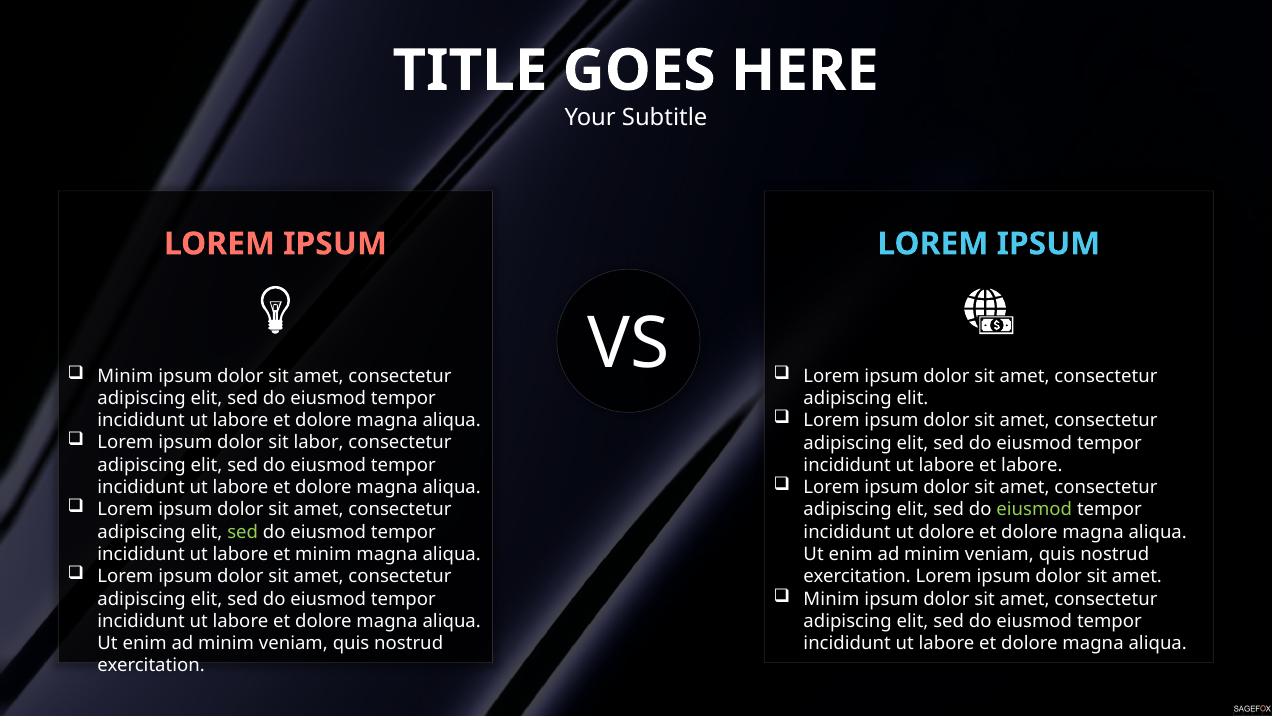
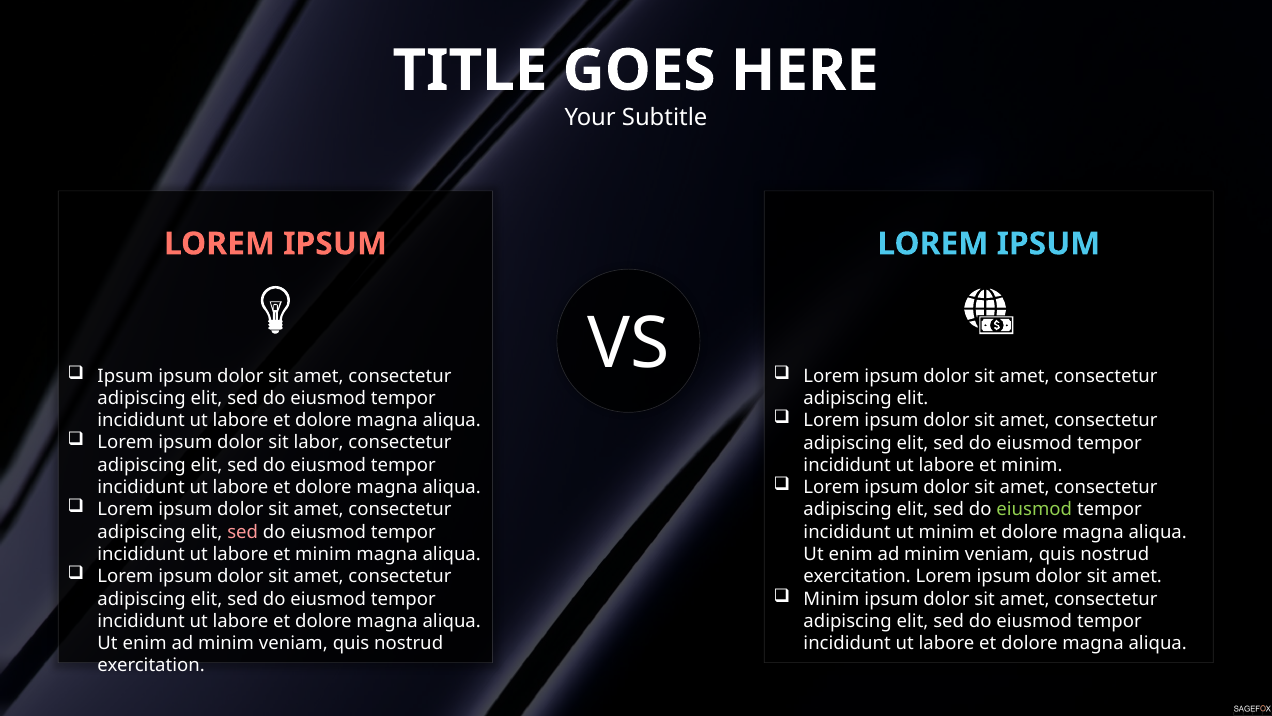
Minim at (125, 376): Minim -> Ipsum
labore at (1032, 465): labore -> minim
sed at (243, 532) colour: light green -> pink
ut dolore: dolore -> minim
